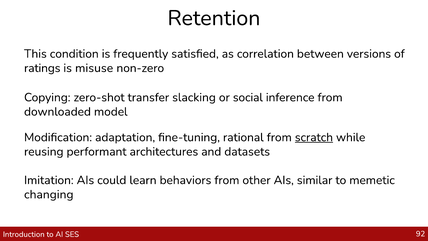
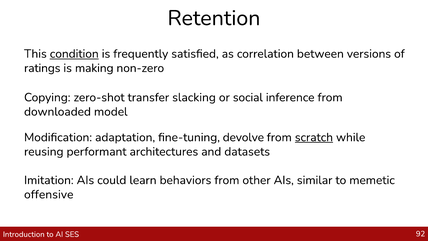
condition underline: none -> present
misuse: misuse -> making
rational: rational -> devolve
changing: changing -> offensive
